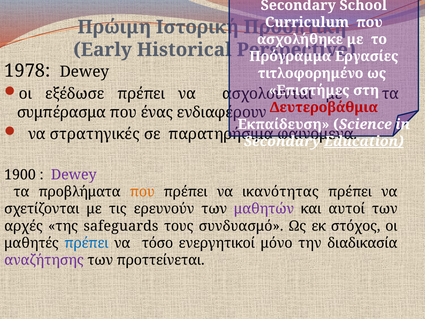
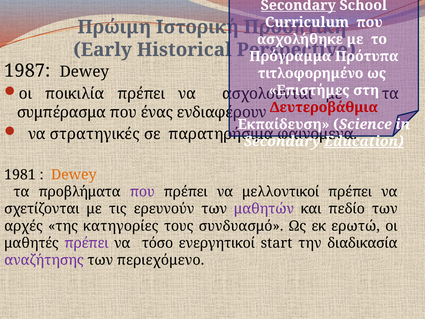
Secondary at (298, 5) underline: none -> present
Εργασίες: Εργασίες -> Πρότυπα
1978: 1978 -> 1987
εξέδωσε: εξέδωσε -> ποικιλία
1900: 1900 -> 1981
Dewey at (74, 175) colour: purple -> orange
που at (142, 192) colour: orange -> purple
ικανότητας: ικανότητας -> μελλοντικοί
αυτοί: αυτοί -> πεδίο
safeguards: safeguards -> κατηγορίες
στόχος: στόχος -> ερωτώ
πρέπει at (87, 243) colour: blue -> purple
μόνο: μόνο -> start
προττείνεται: προττείνεται -> περιεχόμενο
